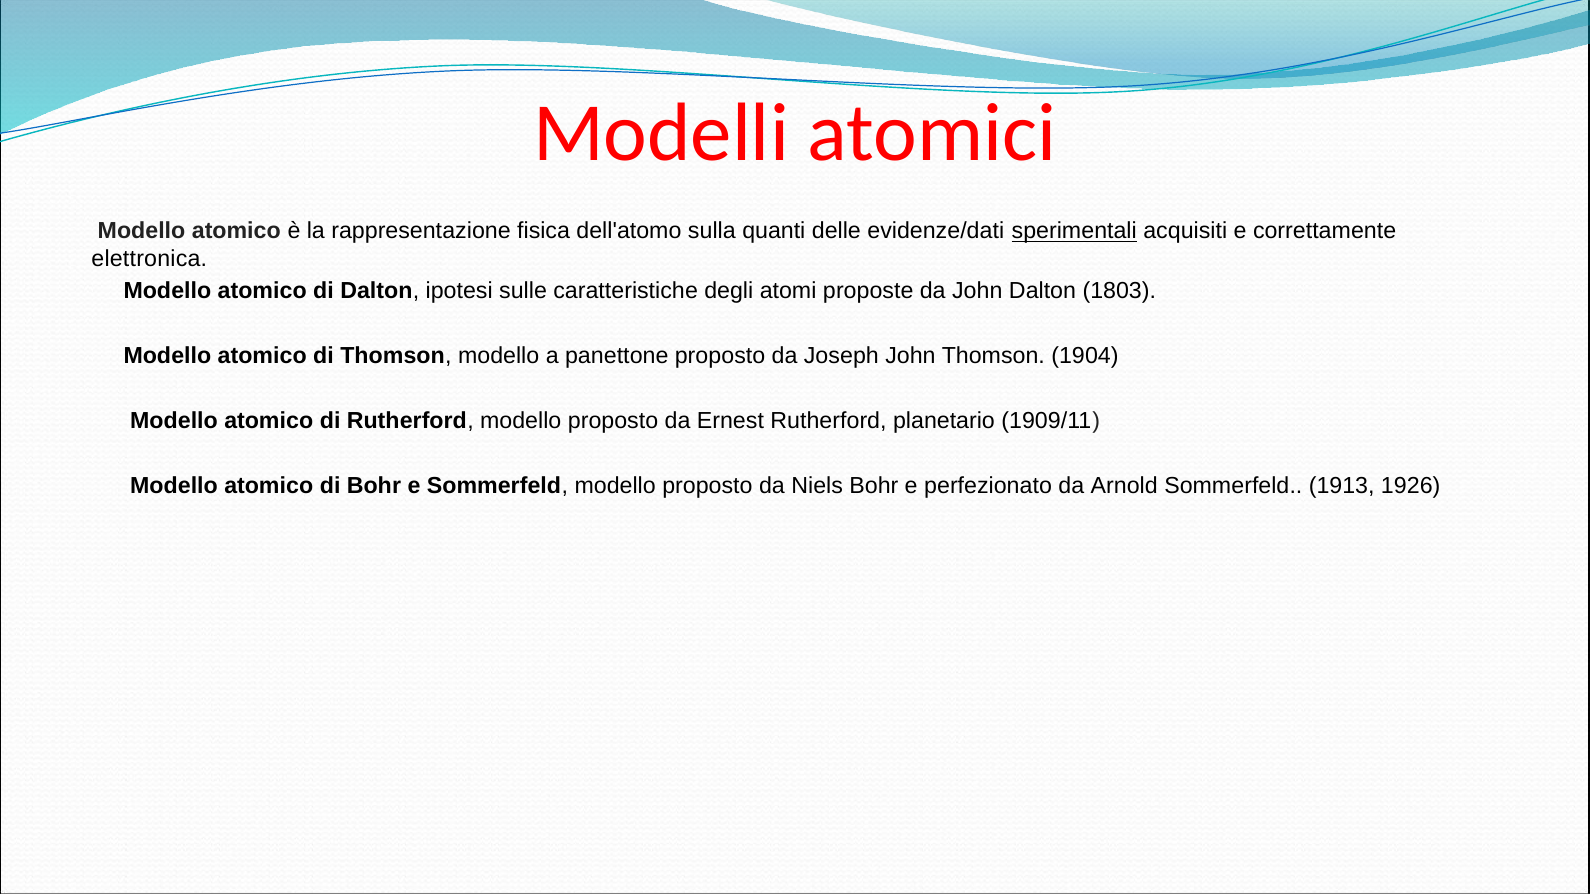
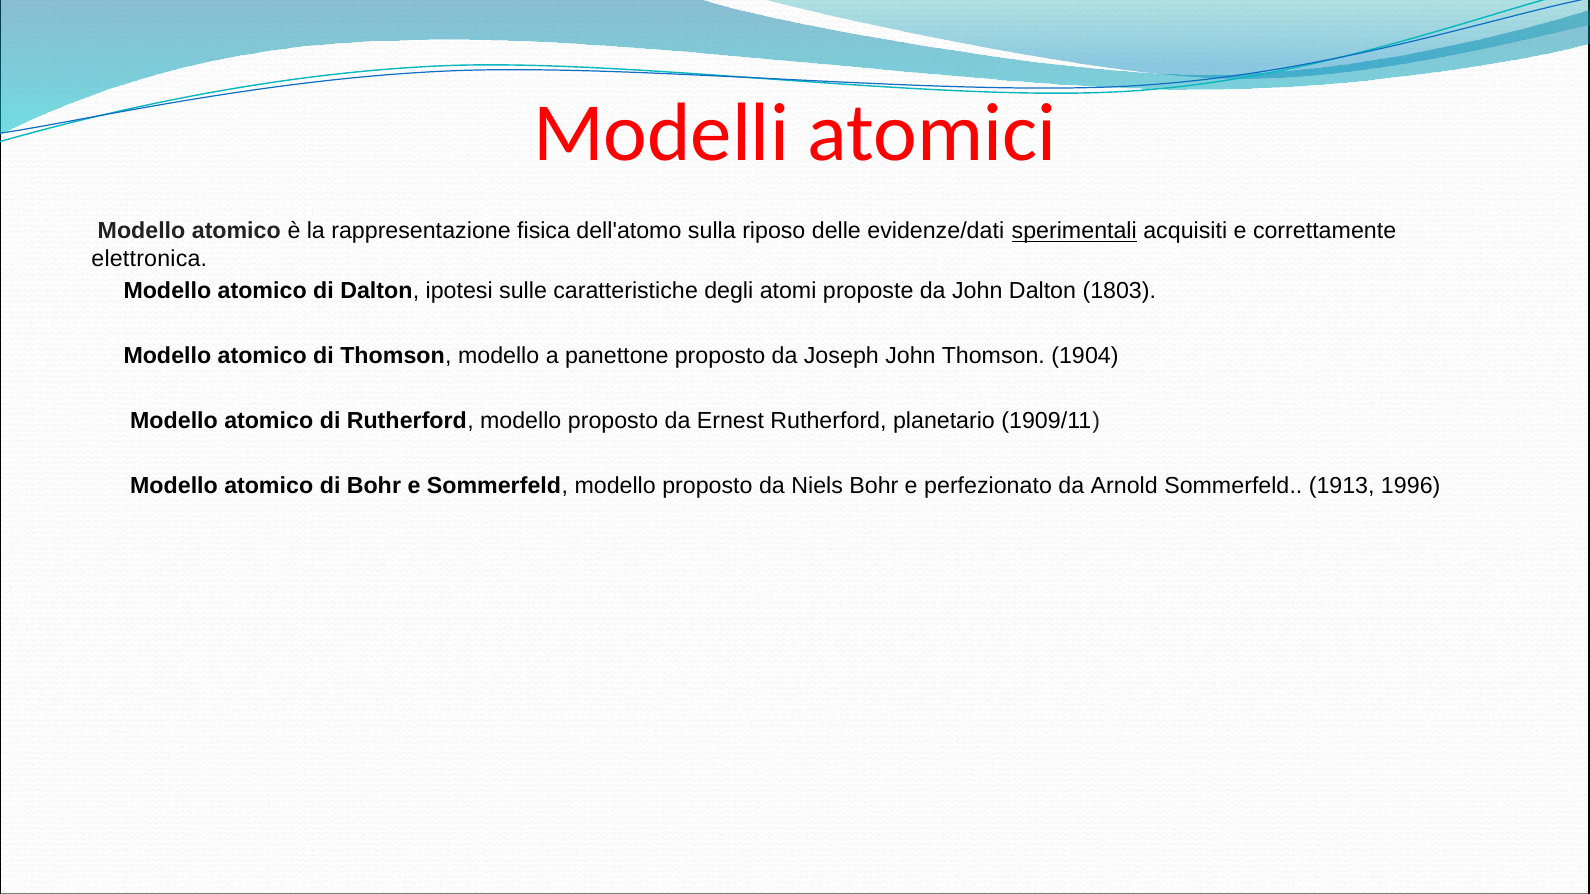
quanti: quanti -> riposo
1926: 1926 -> 1996
